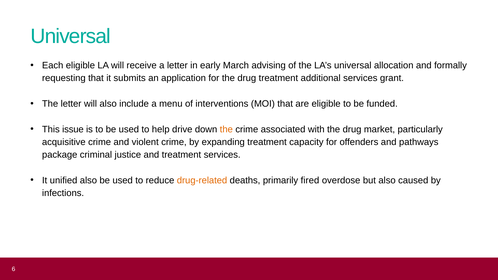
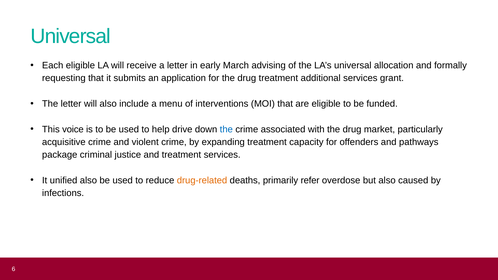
issue: issue -> voice
the at (226, 129) colour: orange -> blue
fired: fired -> refer
